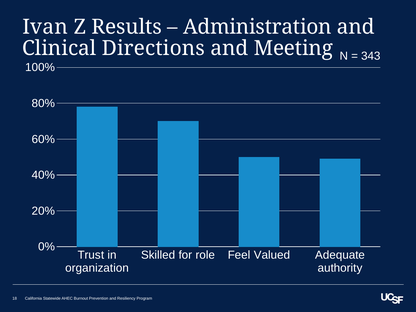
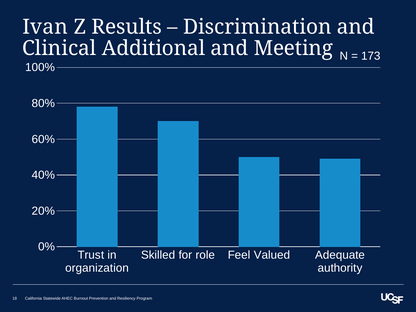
Administration: Administration -> Discrimination
Directions: Directions -> Additional
343: 343 -> 173
